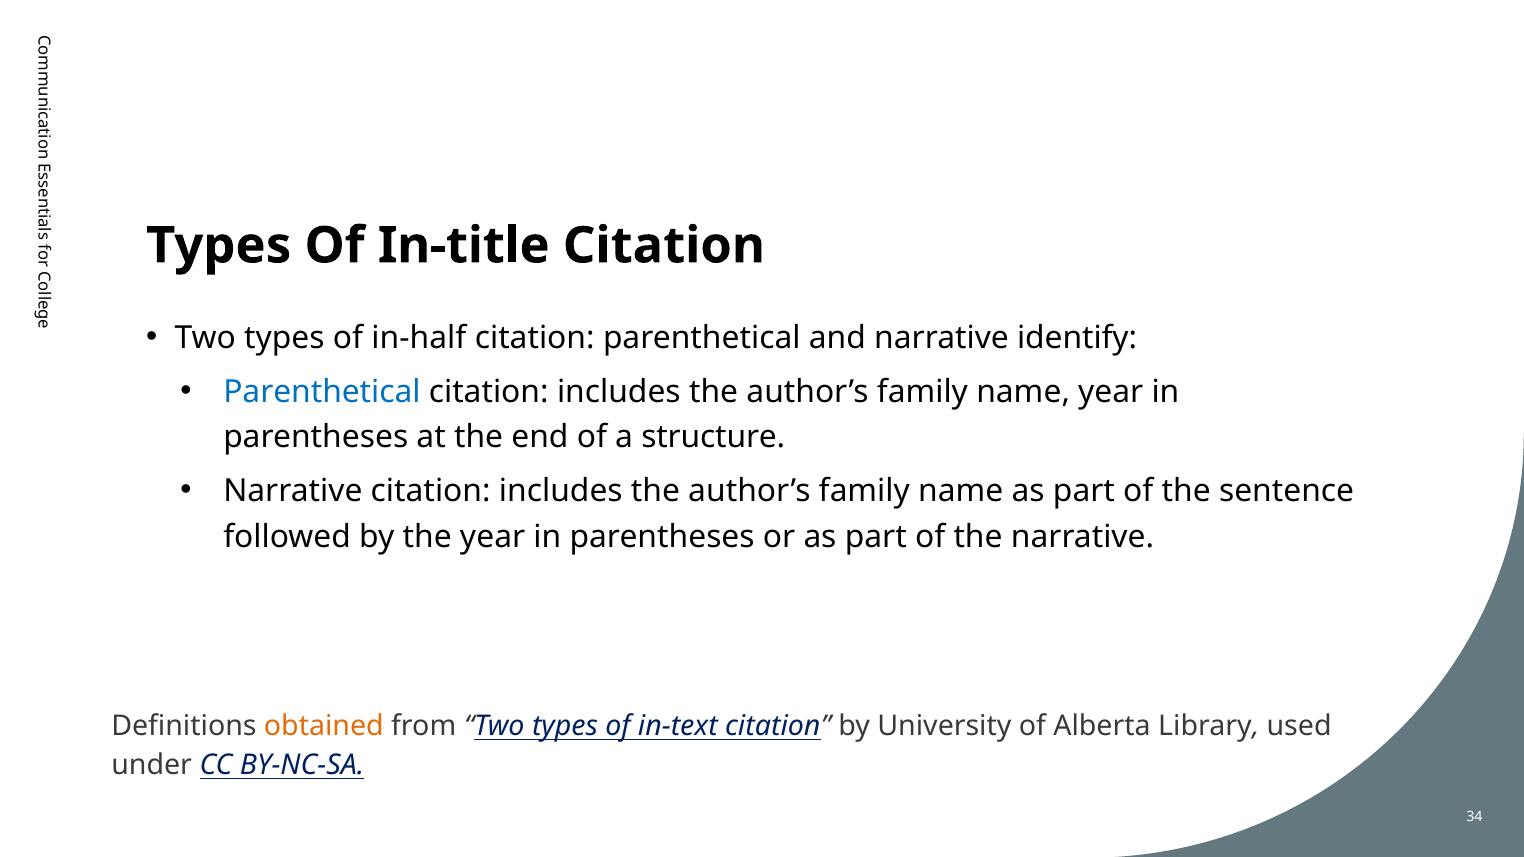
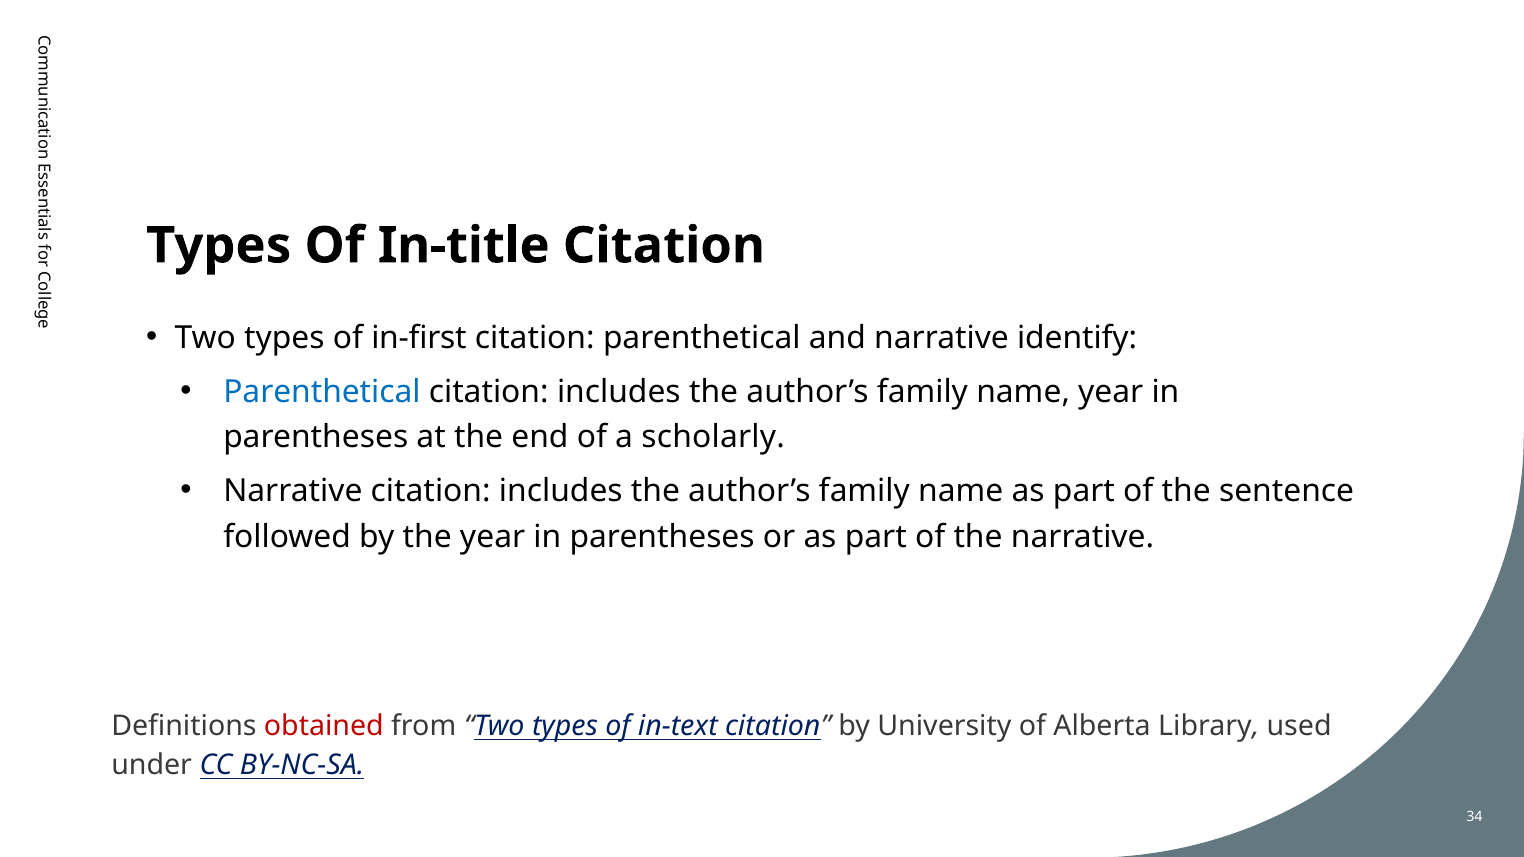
in-half: in-half -> in-first
structure: structure -> scholarly
obtained colour: orange -> red
